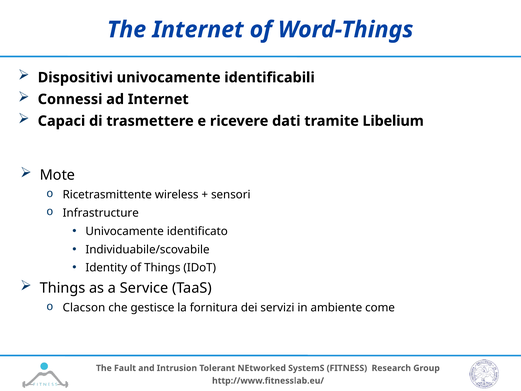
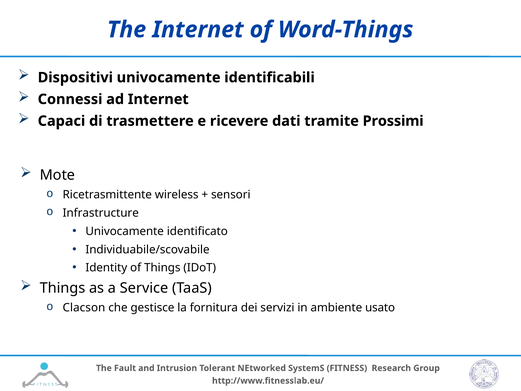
Libelium: Libelium -> Prossimi
come: come -> usato
